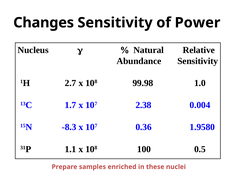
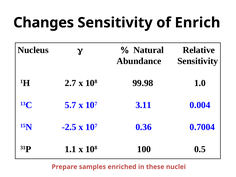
Power: Power -> Enrich
1.7: 1.7 -> 5.7
2.38: 2.38 -> 3.11
-8.3: -8.3 -> -2.5
1.9580: 1.9580 -> 0.7004
